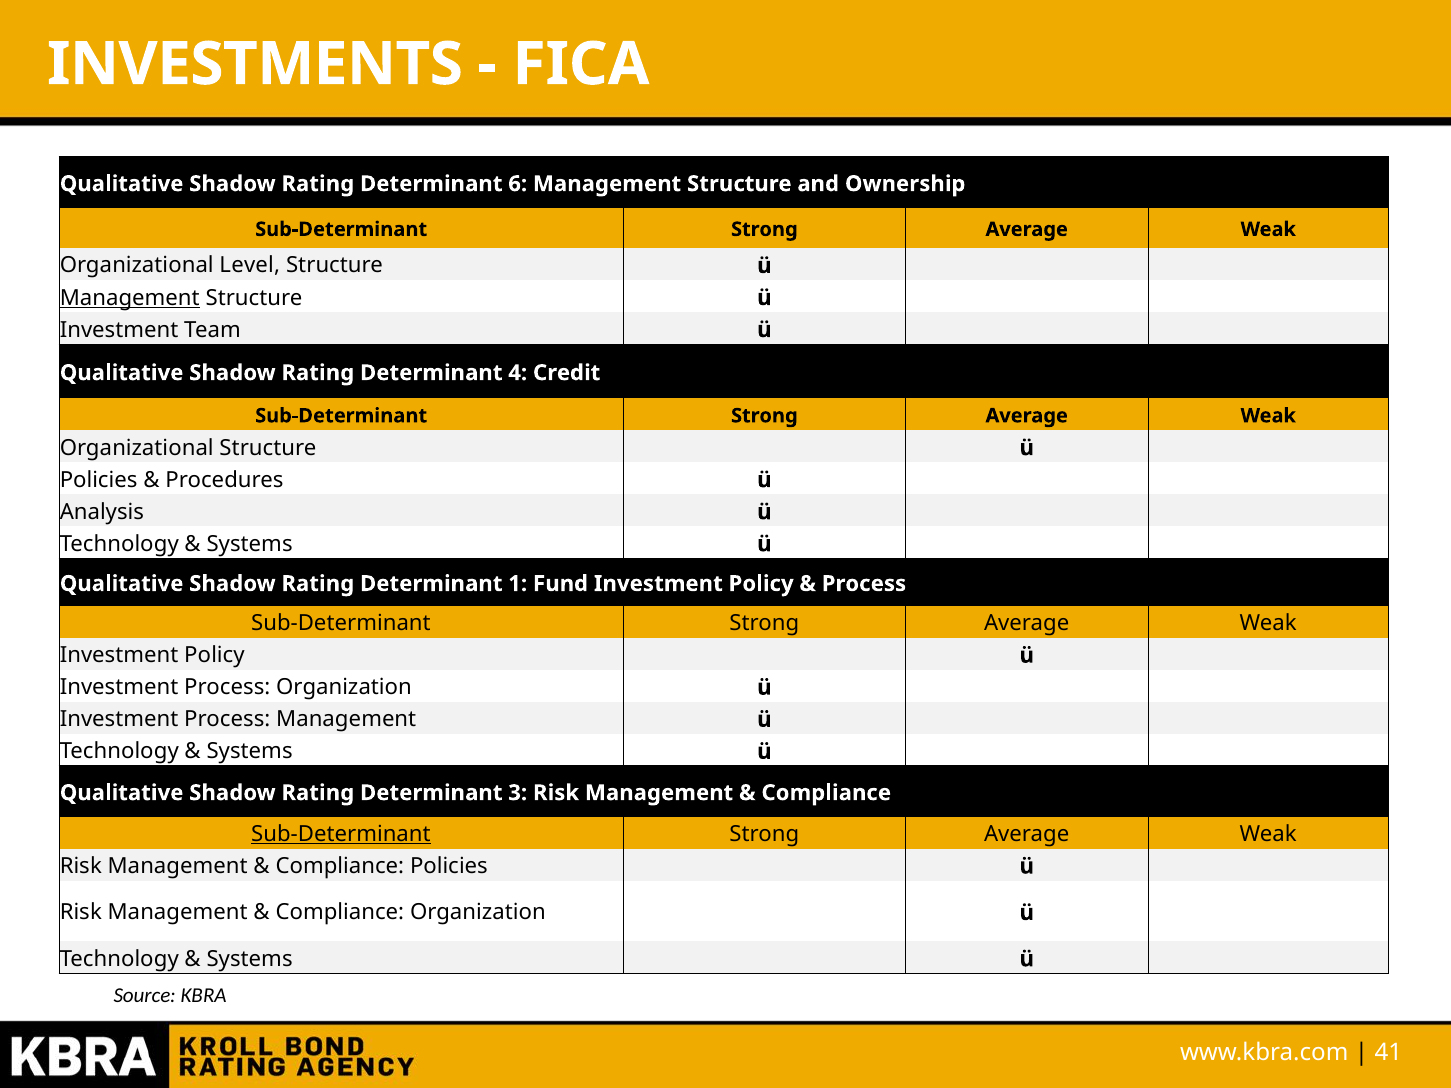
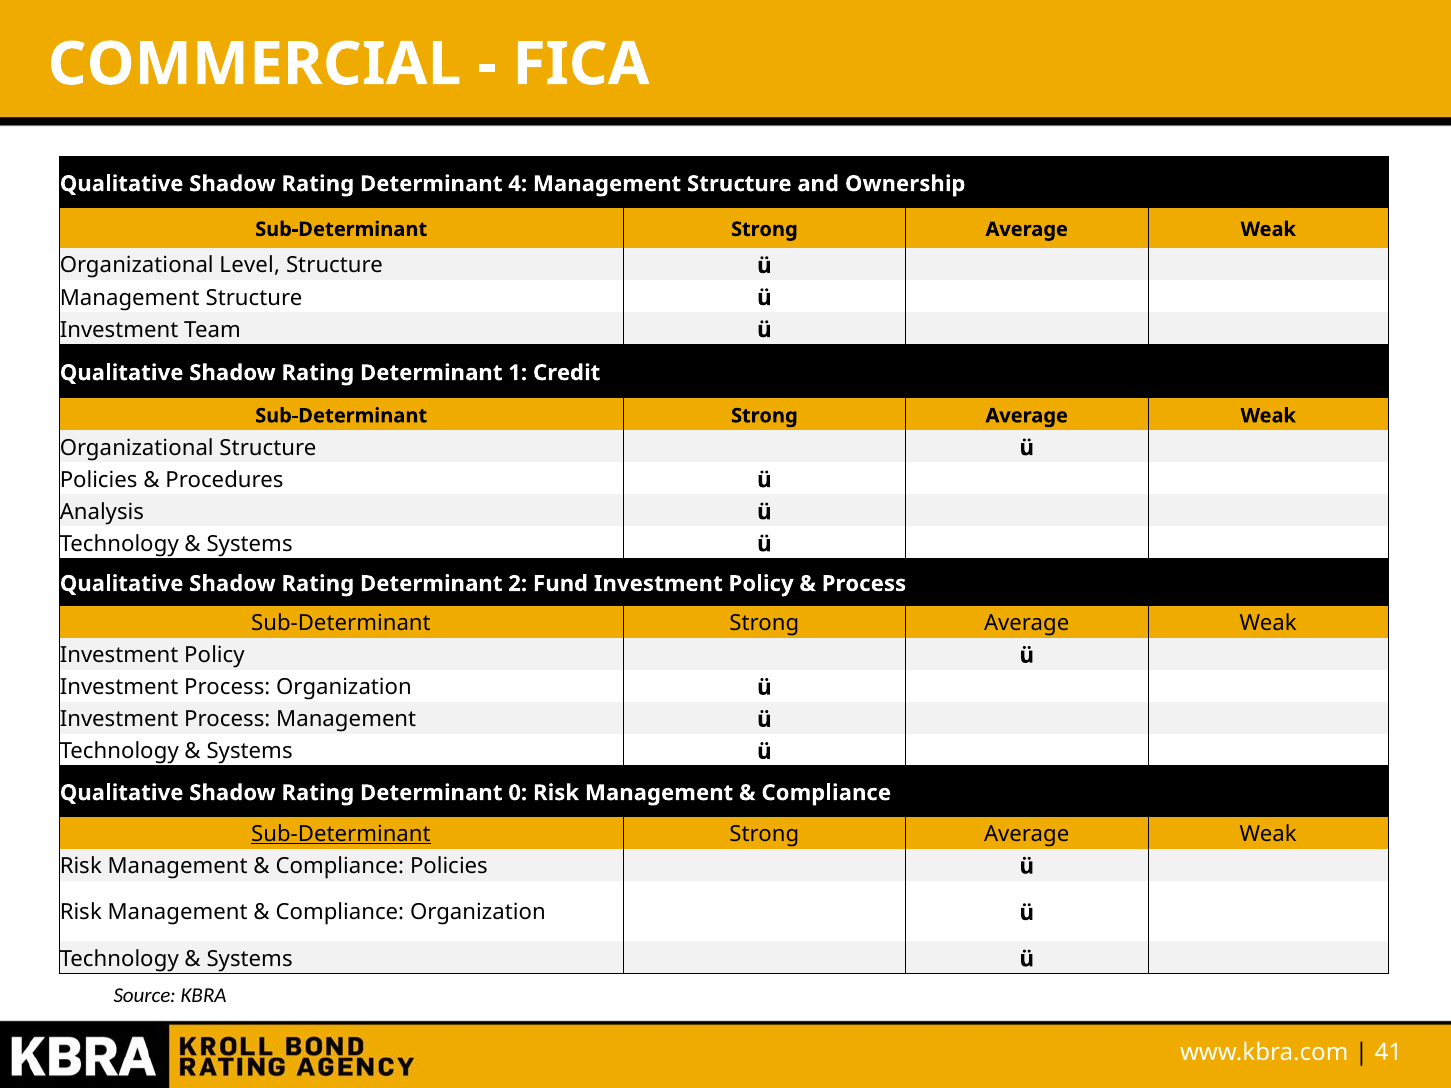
INVESTMENTS: INVESTMENTS -> COMMERCIAL
6: 6 -> 4
Management at (130, 298) underline: present -> none
4: 4 -> 1
1: 1 -> 2
3: 3 -> 0
